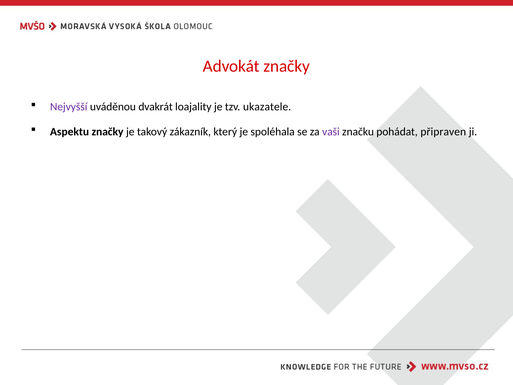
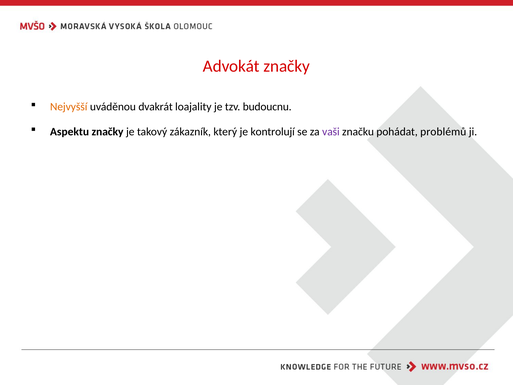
Nejvyšší colour: purple -> orange
ukazatele: ukazatele -> budoucnu
spoléhala: spoléhala -> kontrolují
připraven: připraven -> problémů
